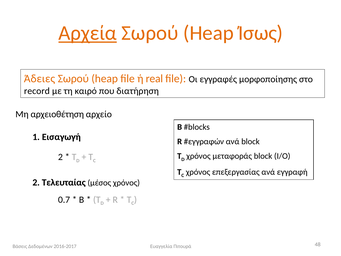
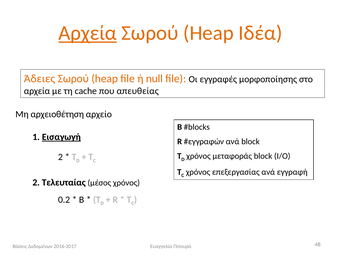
Ίσως: Ίσως -> Ιδέα
real: real -> null
record at (37, 91): record -> αρχεία
καιρό: καιρό -> cache
διατήρηση: διατήρηση -> απευθείας
Εισαγωγή underline: none -> present
0.7: 0.7 -> 0.2
